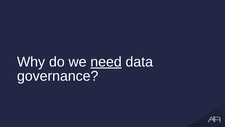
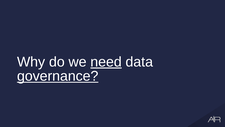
governance underline: none -> present
